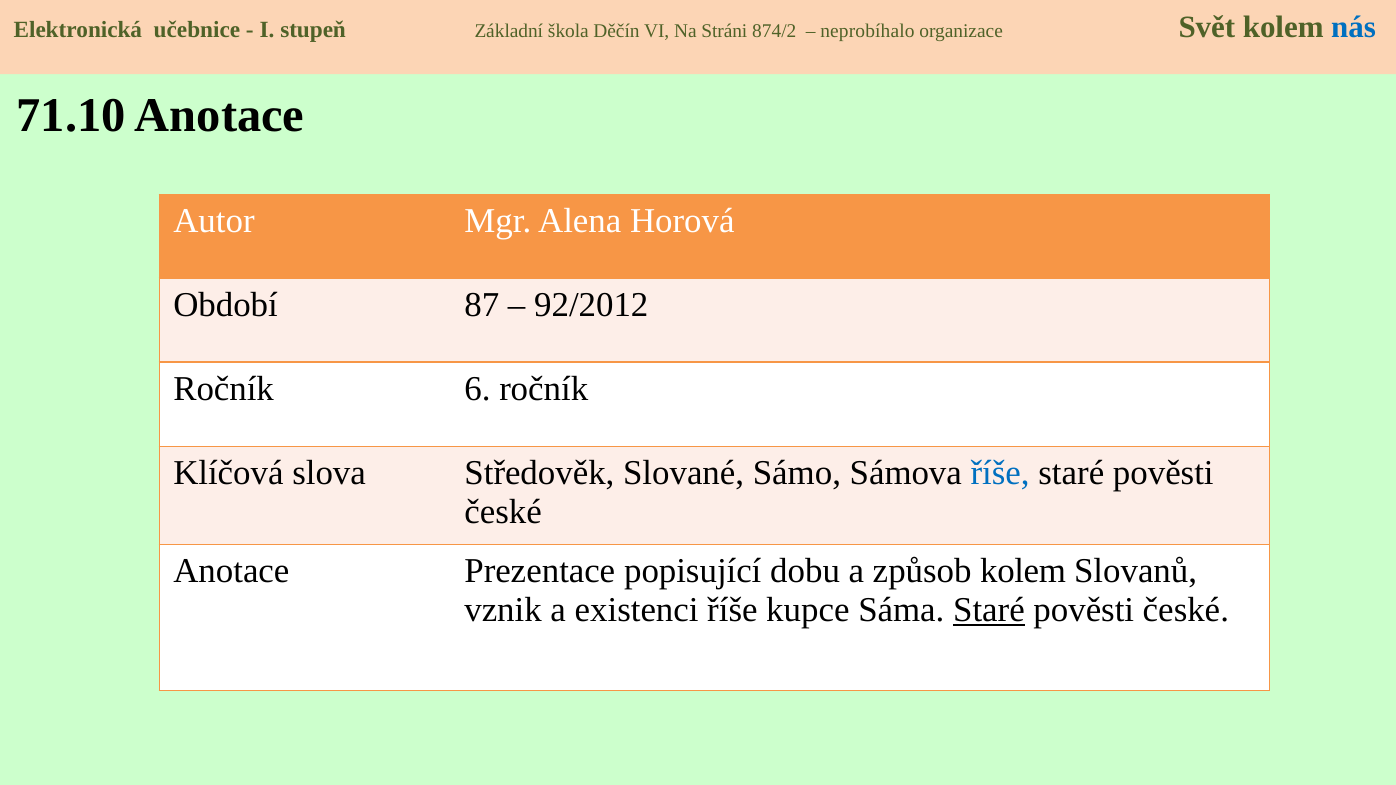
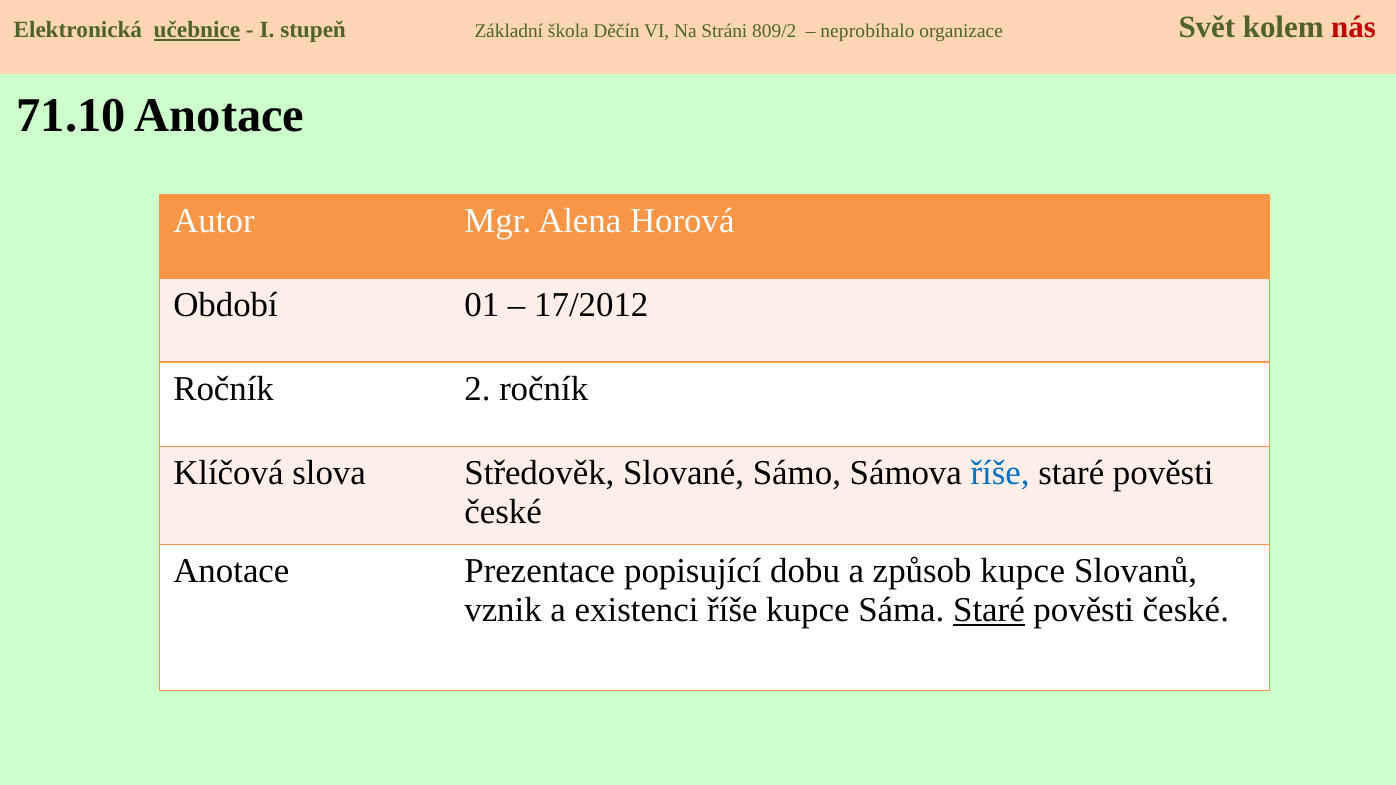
učebnice underline: none -> present
874/2: 874/2 -> 809/2
nás colour: blue -> red
87: 87 -> 01
92/2012: 92/2012 -> 17/2012
6: 6 -> 2
způsob kolem: kolem -> kupce
